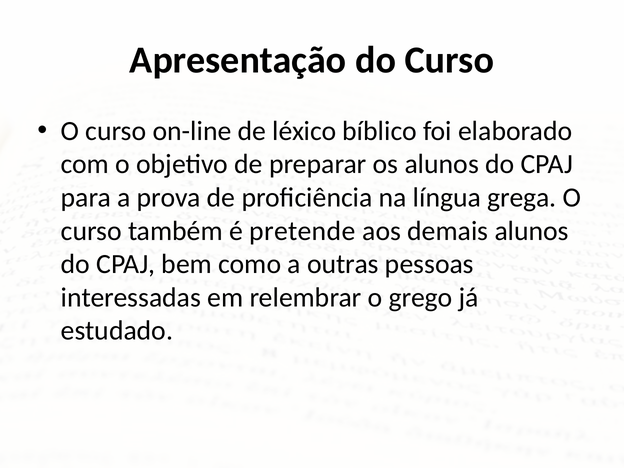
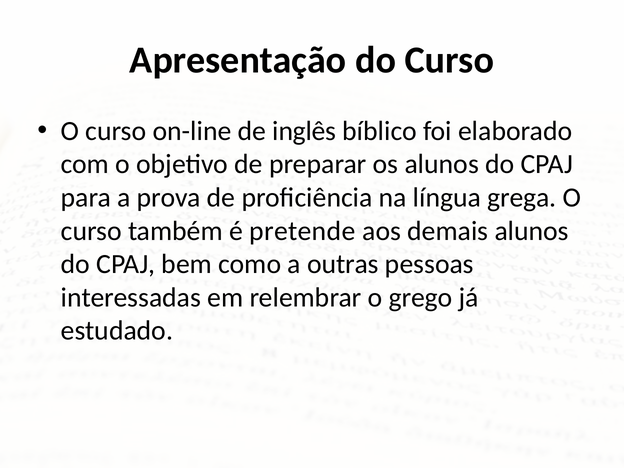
léxico: léxico -> inglês
